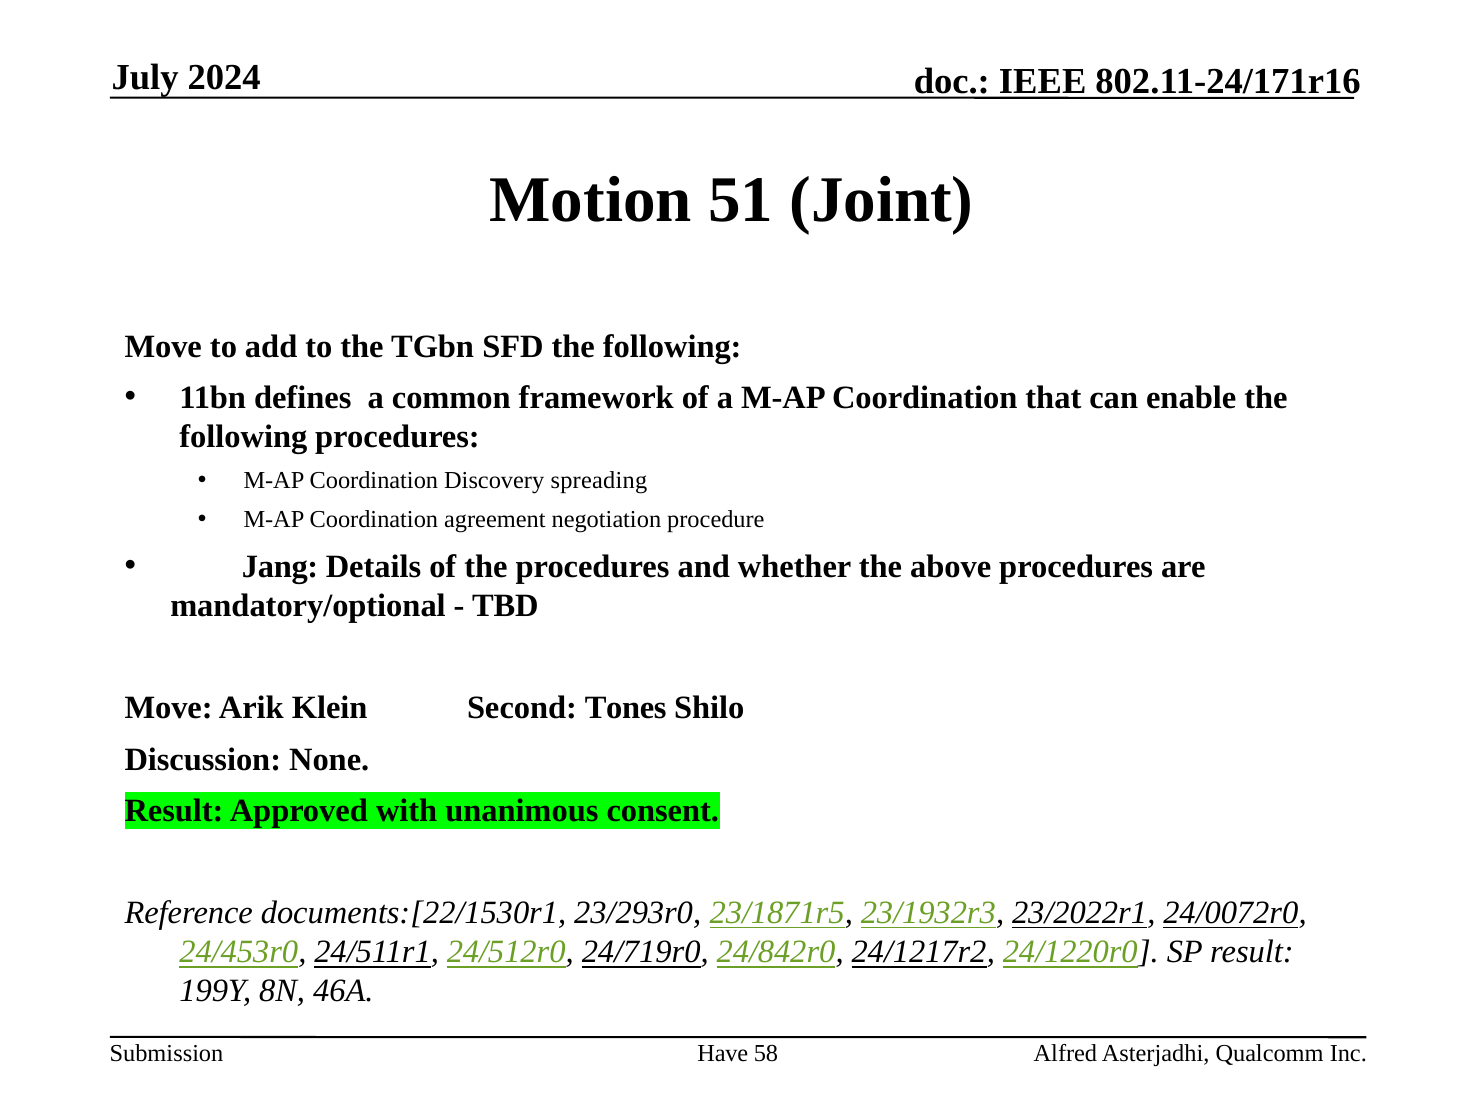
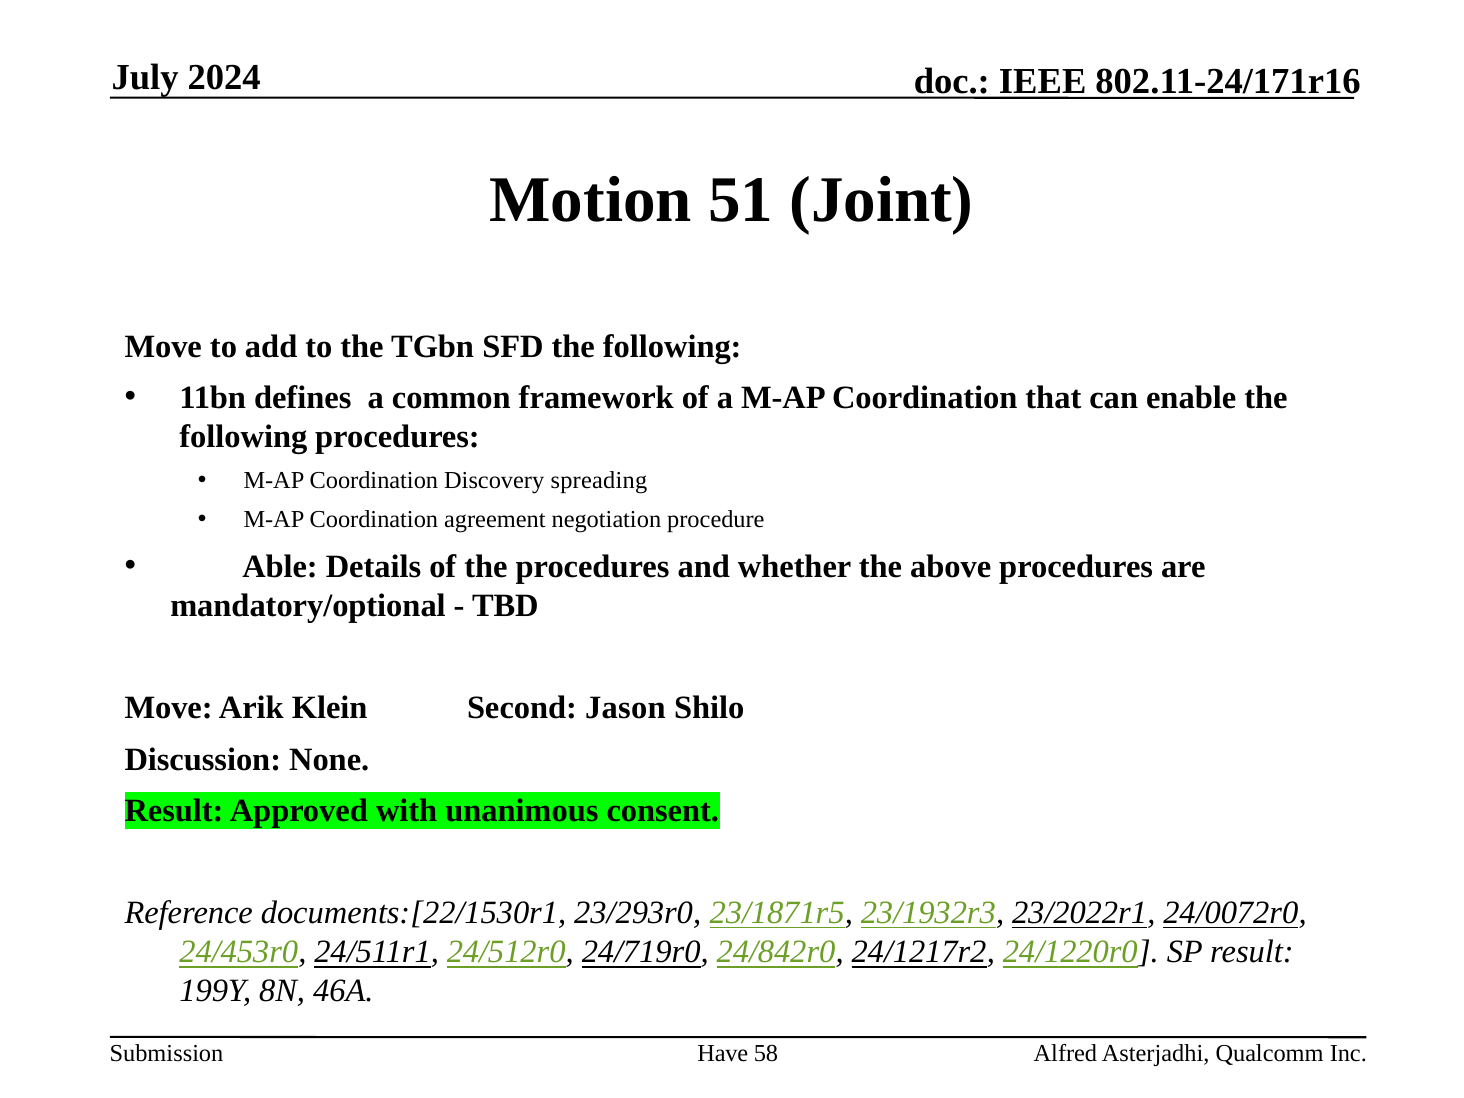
Jang: Jang -> Able
Tones: Tones -> Jason
